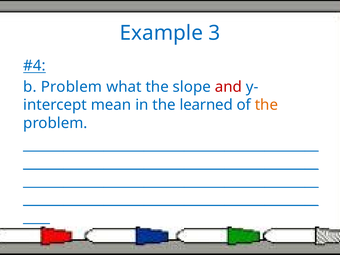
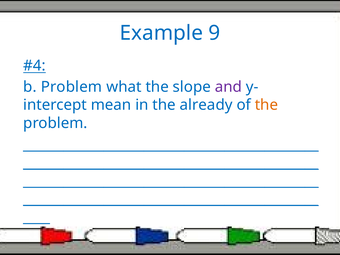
3: 3 -> 9
and colour: red -> purple
learned: learned -> already
